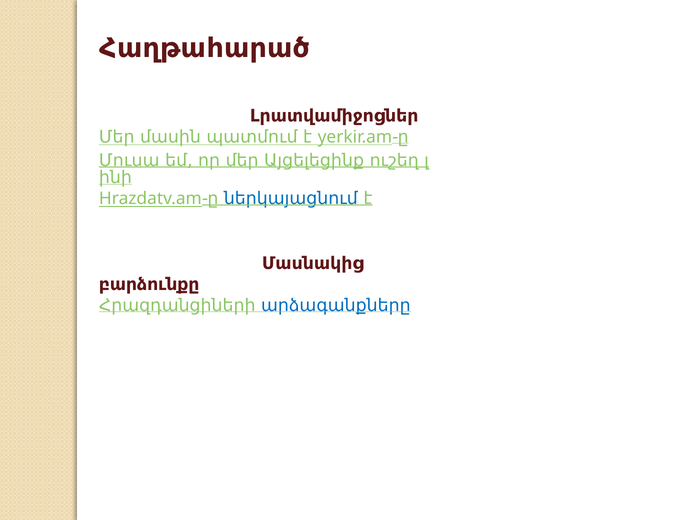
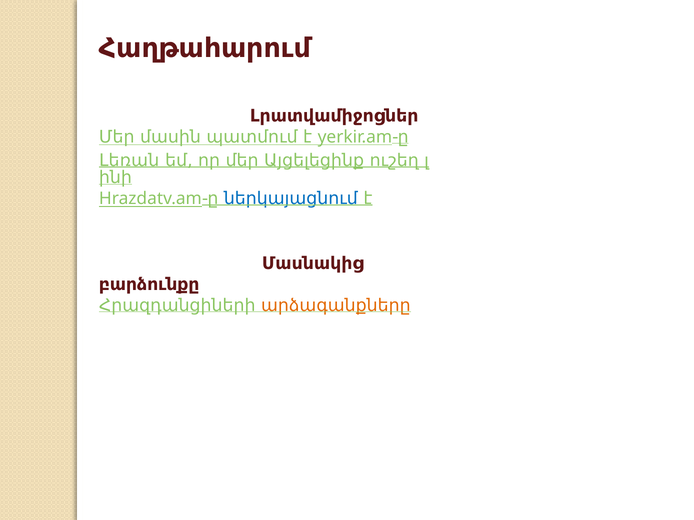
Հաղթահարած: Հաղթահարած -> Հաղթահարում
Մուսա: Մուսա -> Լեռան
արձագանքները colour: blue -> orange
